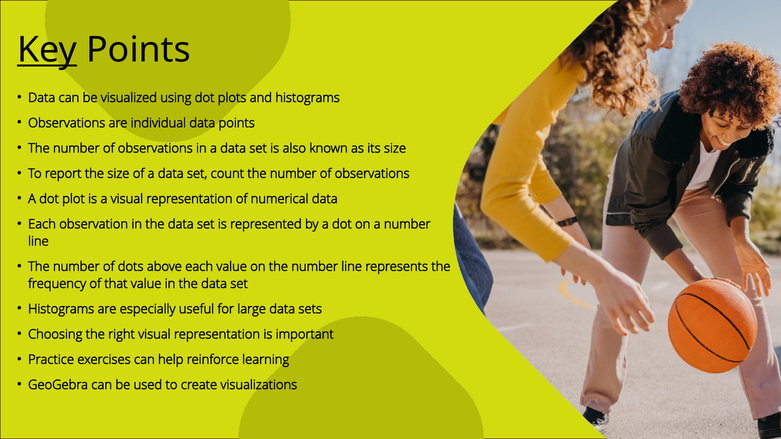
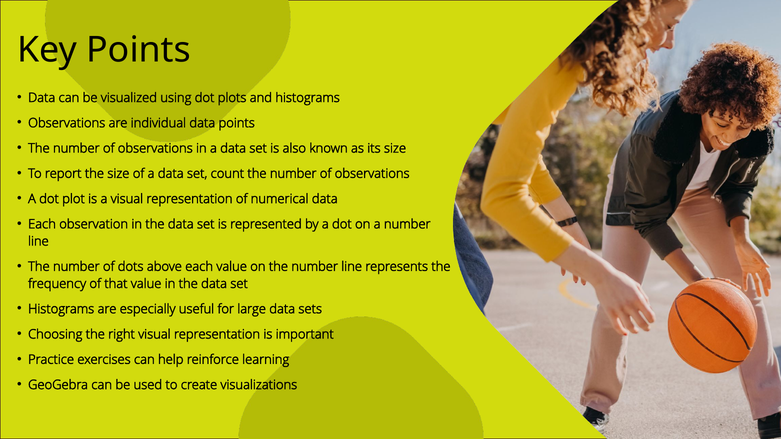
Key underline: present -> none
